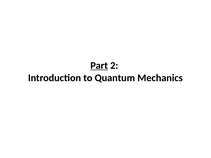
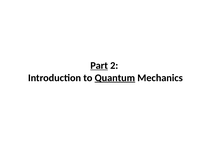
Quantum underline: none -> present
